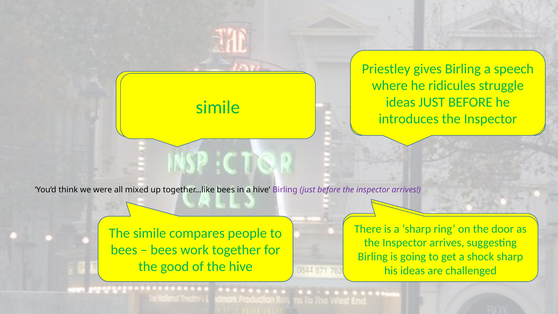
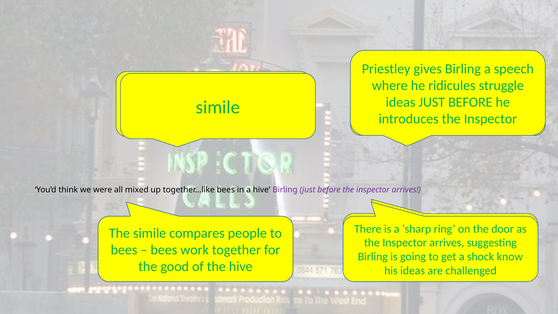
sharp at (510, 257): sharp -> know
